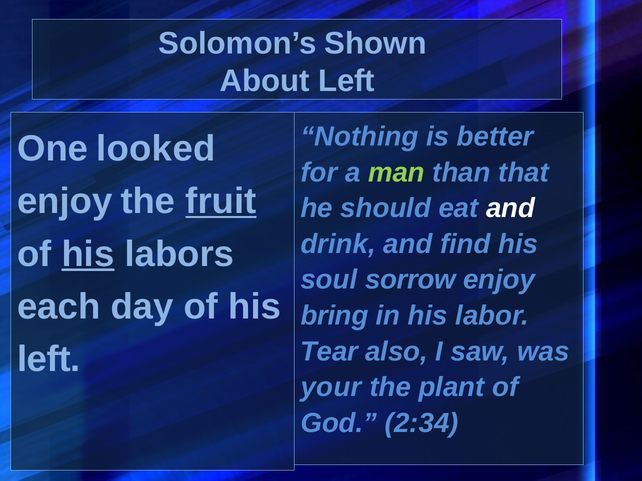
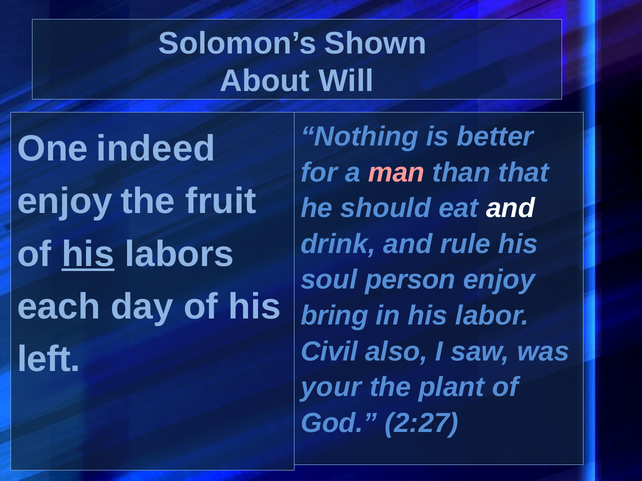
About Left: Left -> Will
looked: looked -> indeed
man colour: light green -> pink
fruit underline: present -> none
find: find -> rule
sorrow: sorrow -> person
Tear: Tear -> Civil
2:34: 2:34 -> 2:27
